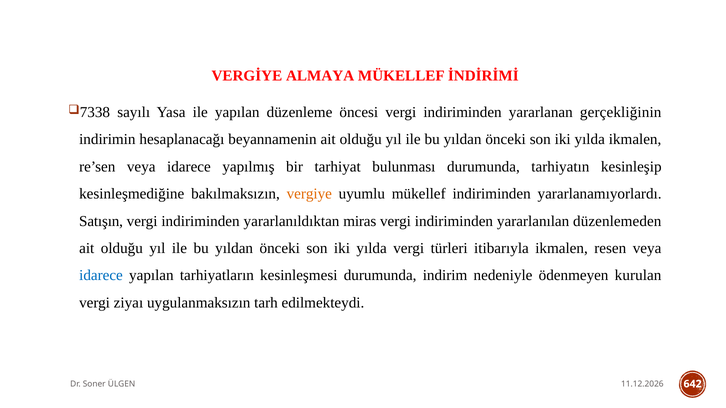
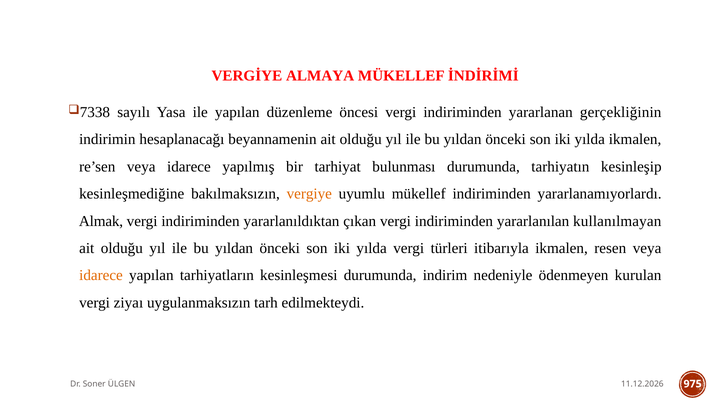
Satışın: Satışın -> Almak
miras: miras -> çıkan
düzenlemeden: düzenlemeden -> kullanılmayan
idarece at (101, 276) colour: blue -> orange
642: 642 -> 975
